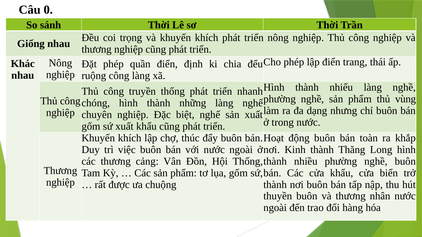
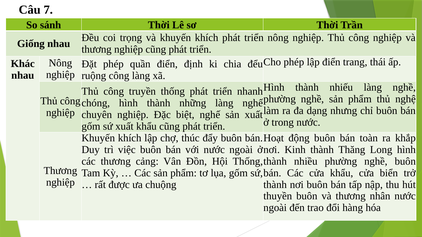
0: 0 -> 7
vùng: vùng -> nghệ
